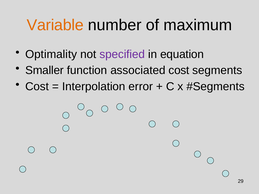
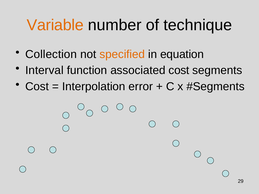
maximum: maximum -> technique
Optimality: Optimality -> Collection
specified colour: purple -> orange
Smaller: Smaller -> Interval
